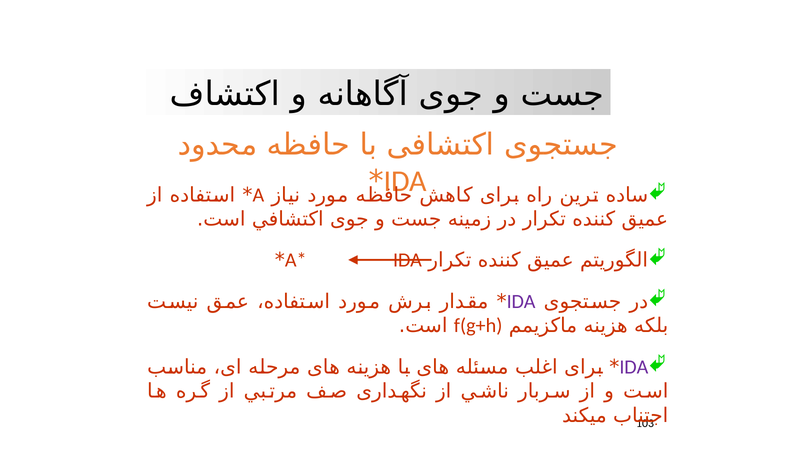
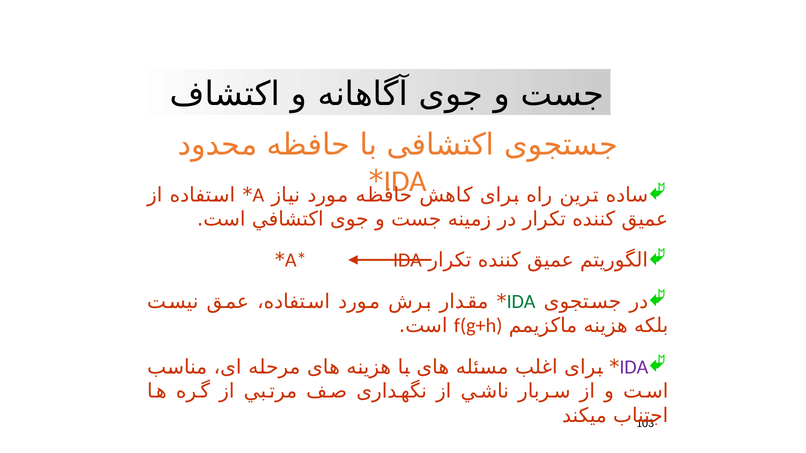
IDA at (521, 302) colour: purple -> green
